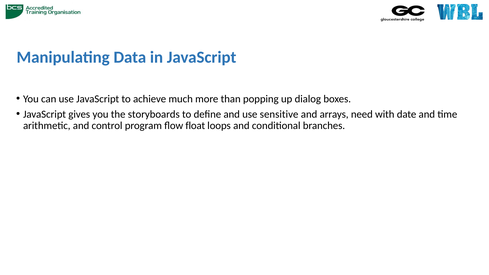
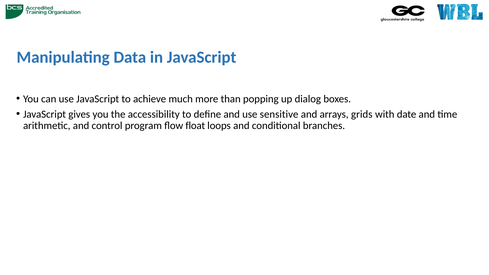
storyboards: storyboards -> accessibility
need: need -> grids
